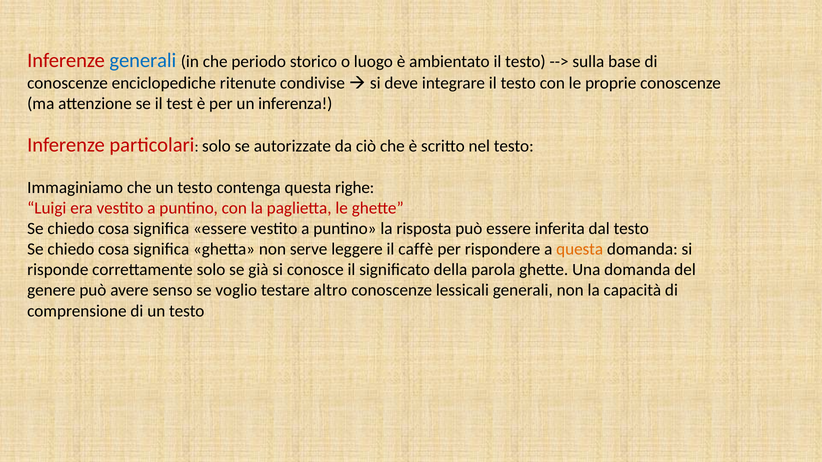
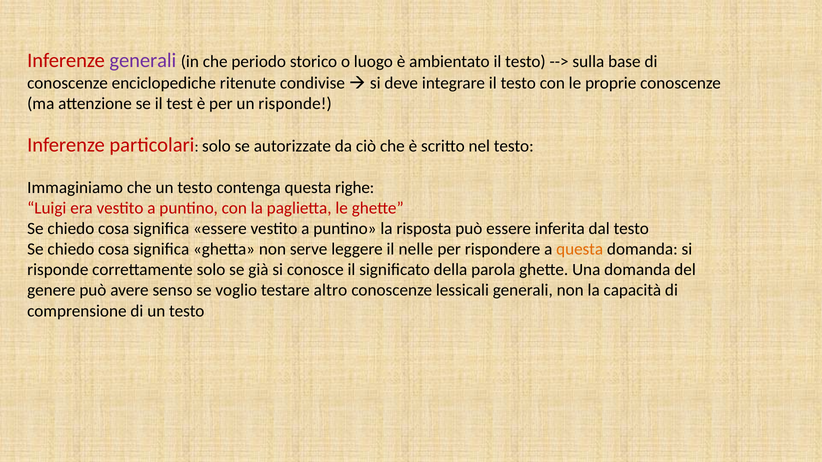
generali at (143, 61) colour: blue -> purple
un inferenza: inferenza -> risponde
caffè: caffè -> nelle
